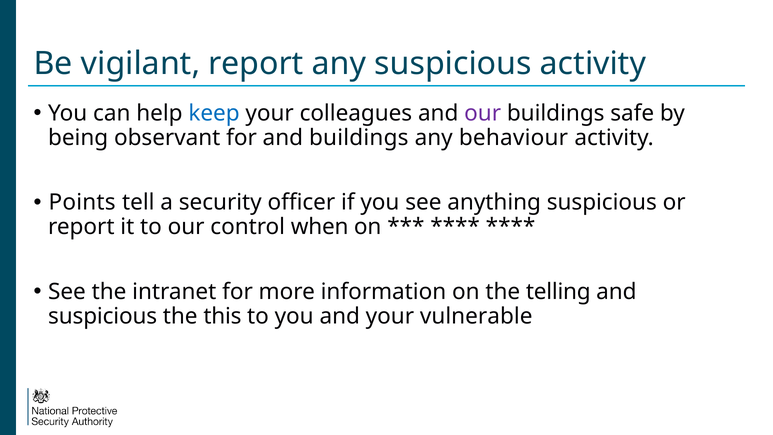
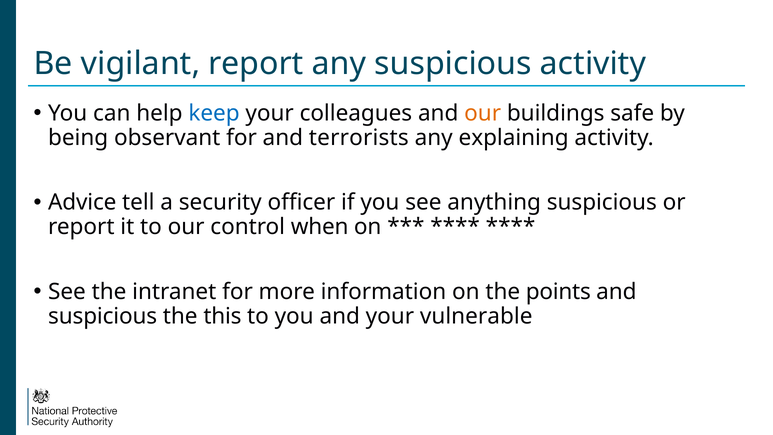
our at (483, 113) colour: purple -> orange
and buildings: buildings -> terrorists
behaviour: behaviour -> explaining
Points: Points -> Advice
telling: telling -> points
